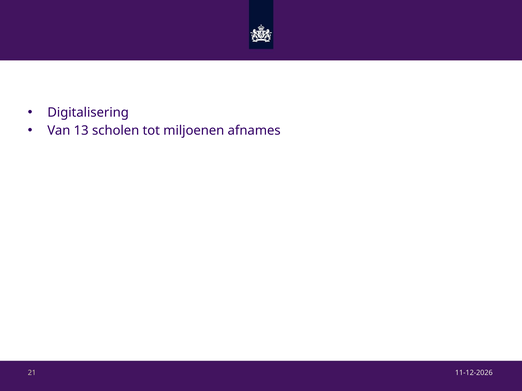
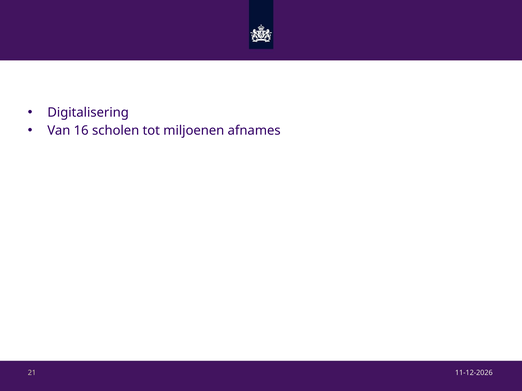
13: 13 -> 16
